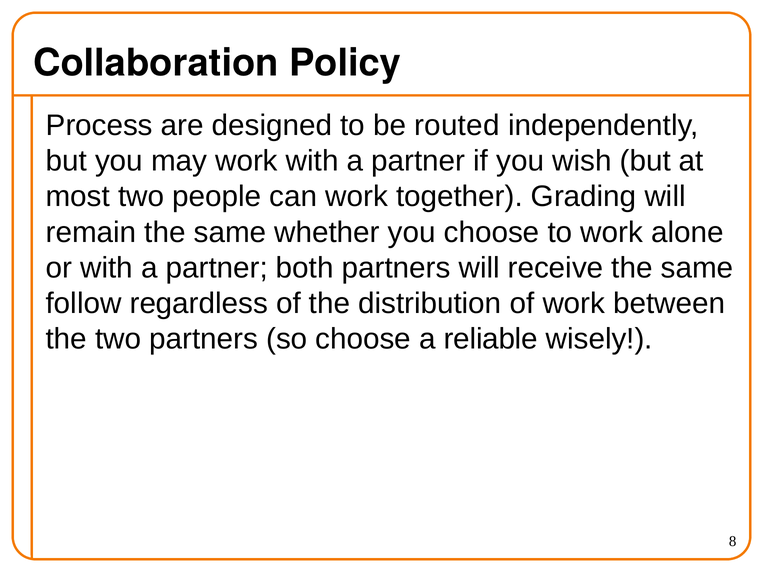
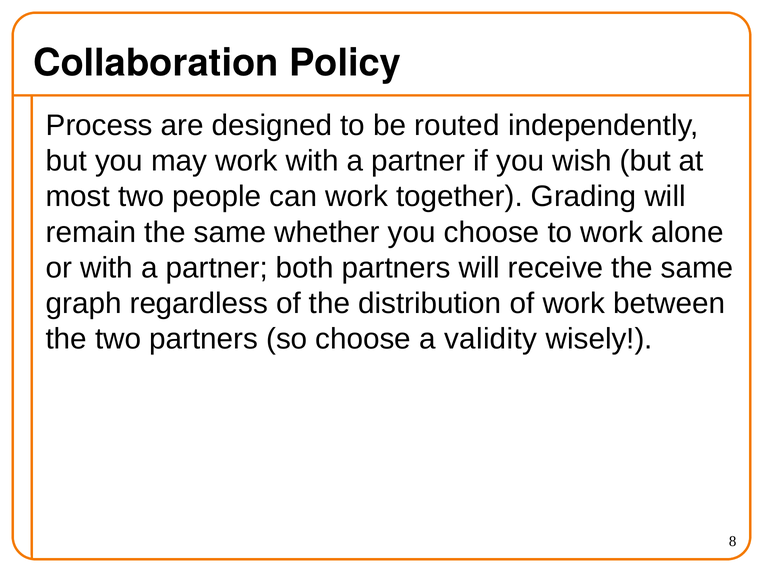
follow: follow -> graph
reliable: reliable -> validity
